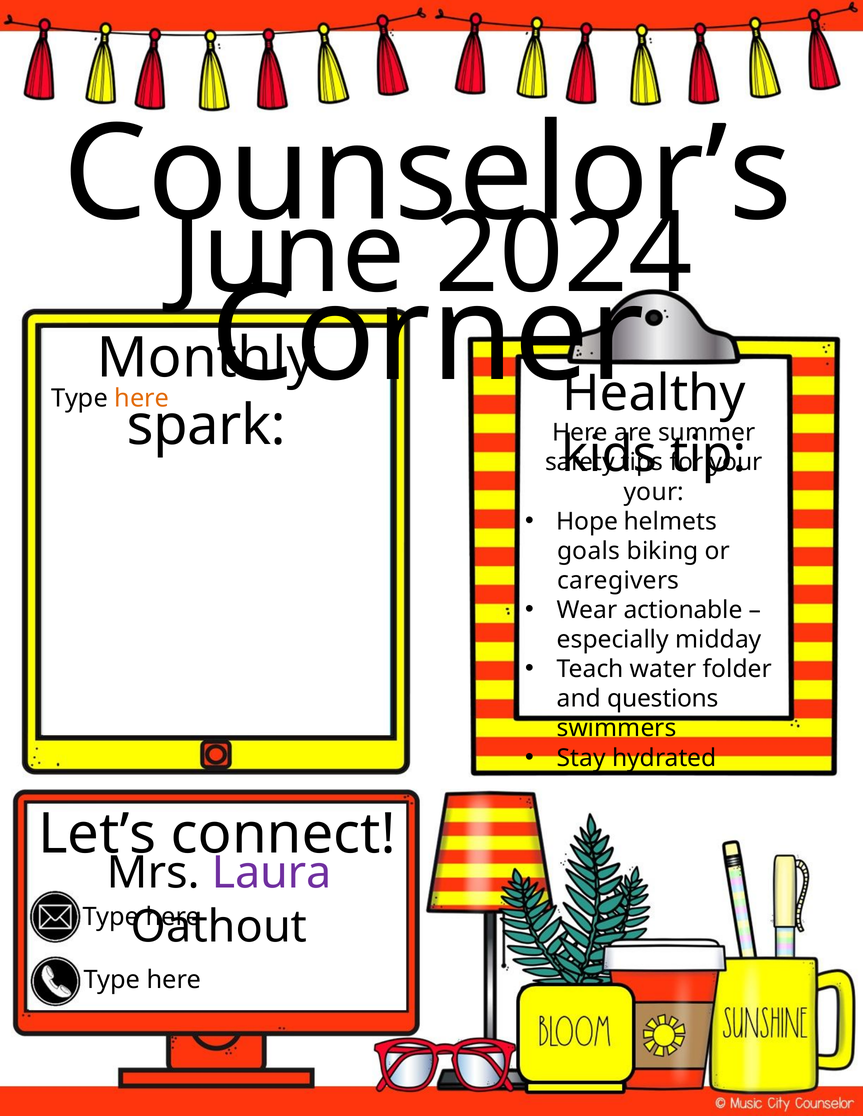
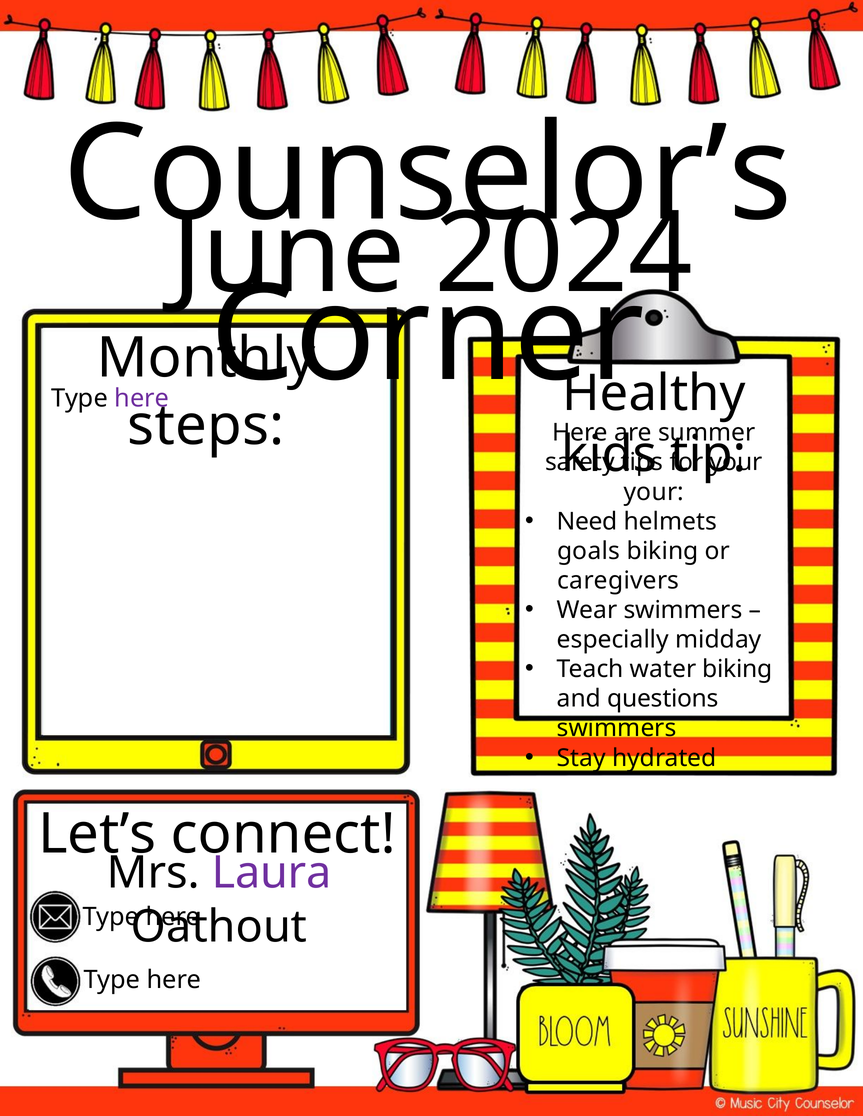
here at (142, 399) colour: orange -> purple
spark: spark -> steps
Hope: Hope -> Need
Wear actionable: actionable -> swimmers
water folder: folder -> biking
